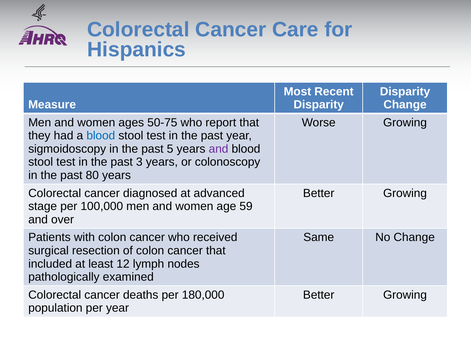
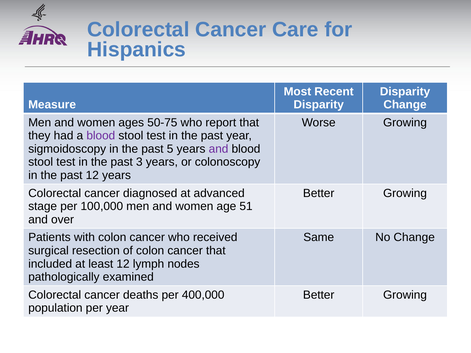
blood at (101, 136) colour: blue -> purple
past 80: 80 -> 12
59: 59 -> 51
180,000: 180,000 -> 400,000
